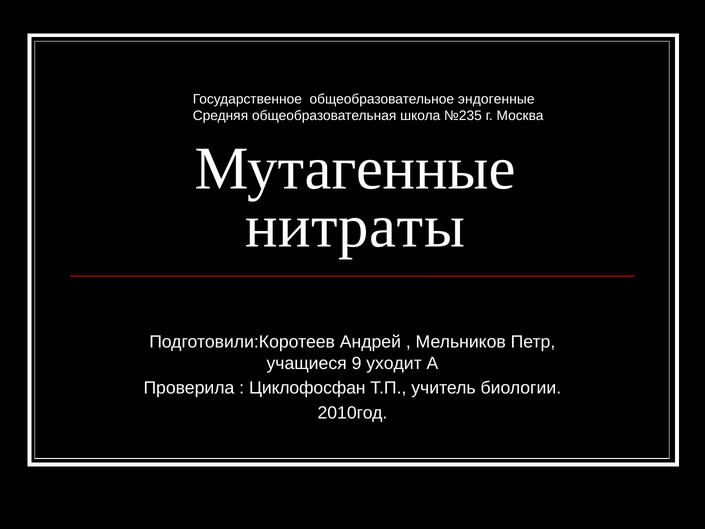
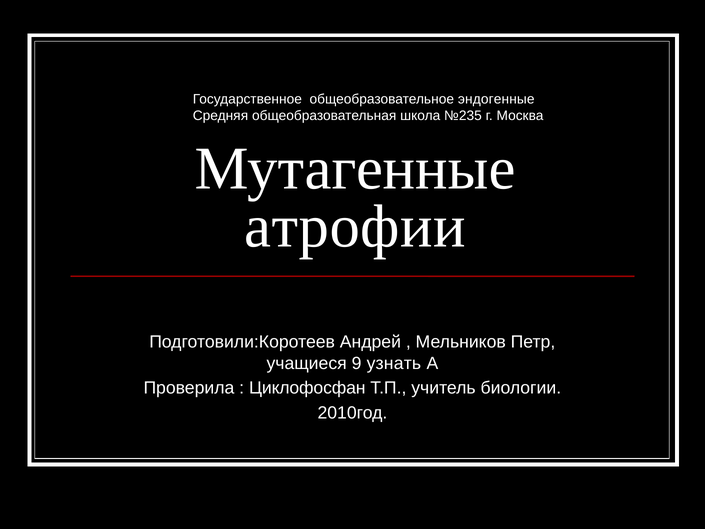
нитраты: нитраты -> атрофии
уходит: уходит -> узнать
